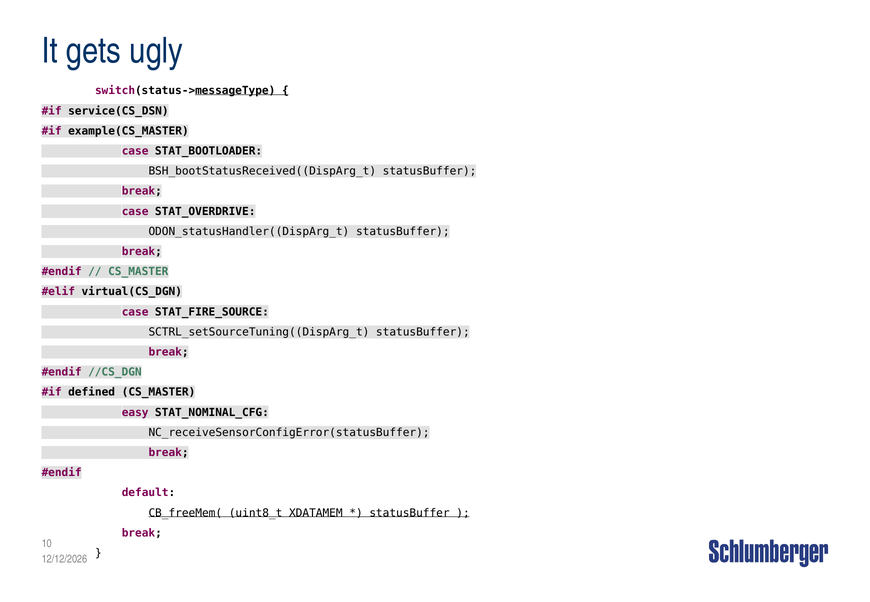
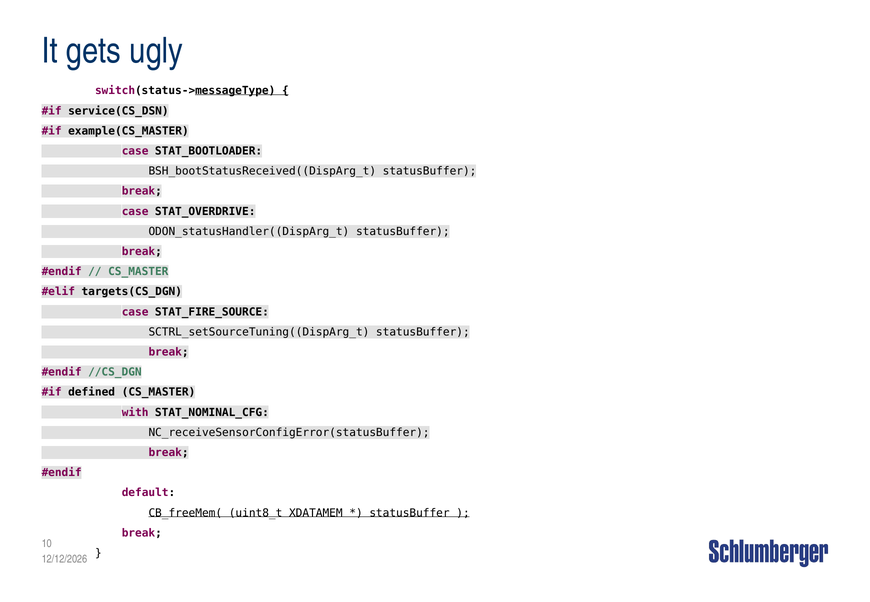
virtual(CS_DGN: virtual(CS_DGN -> targets(CS_DGN
easy: easy -> with
